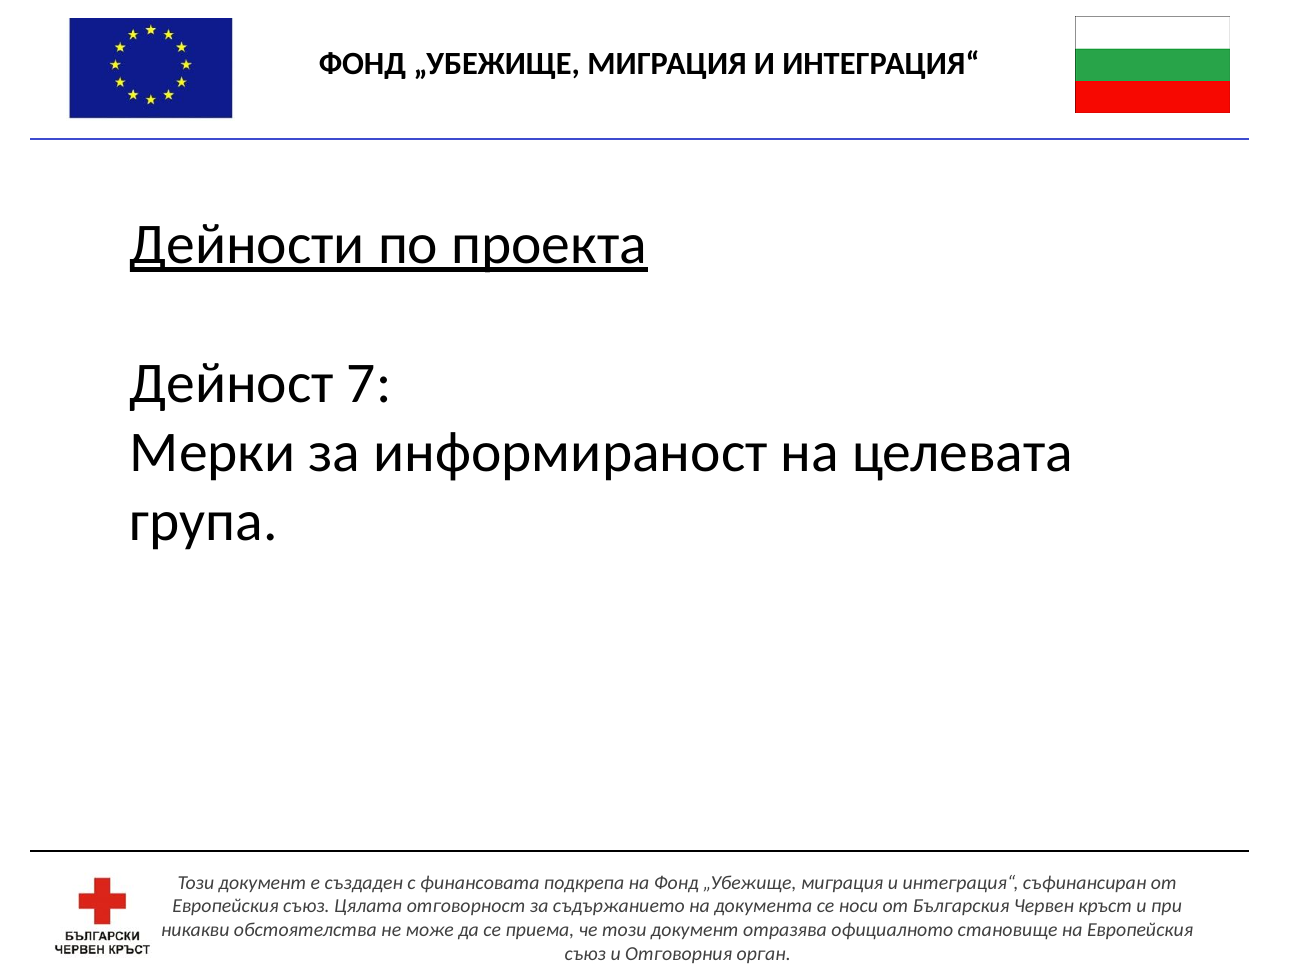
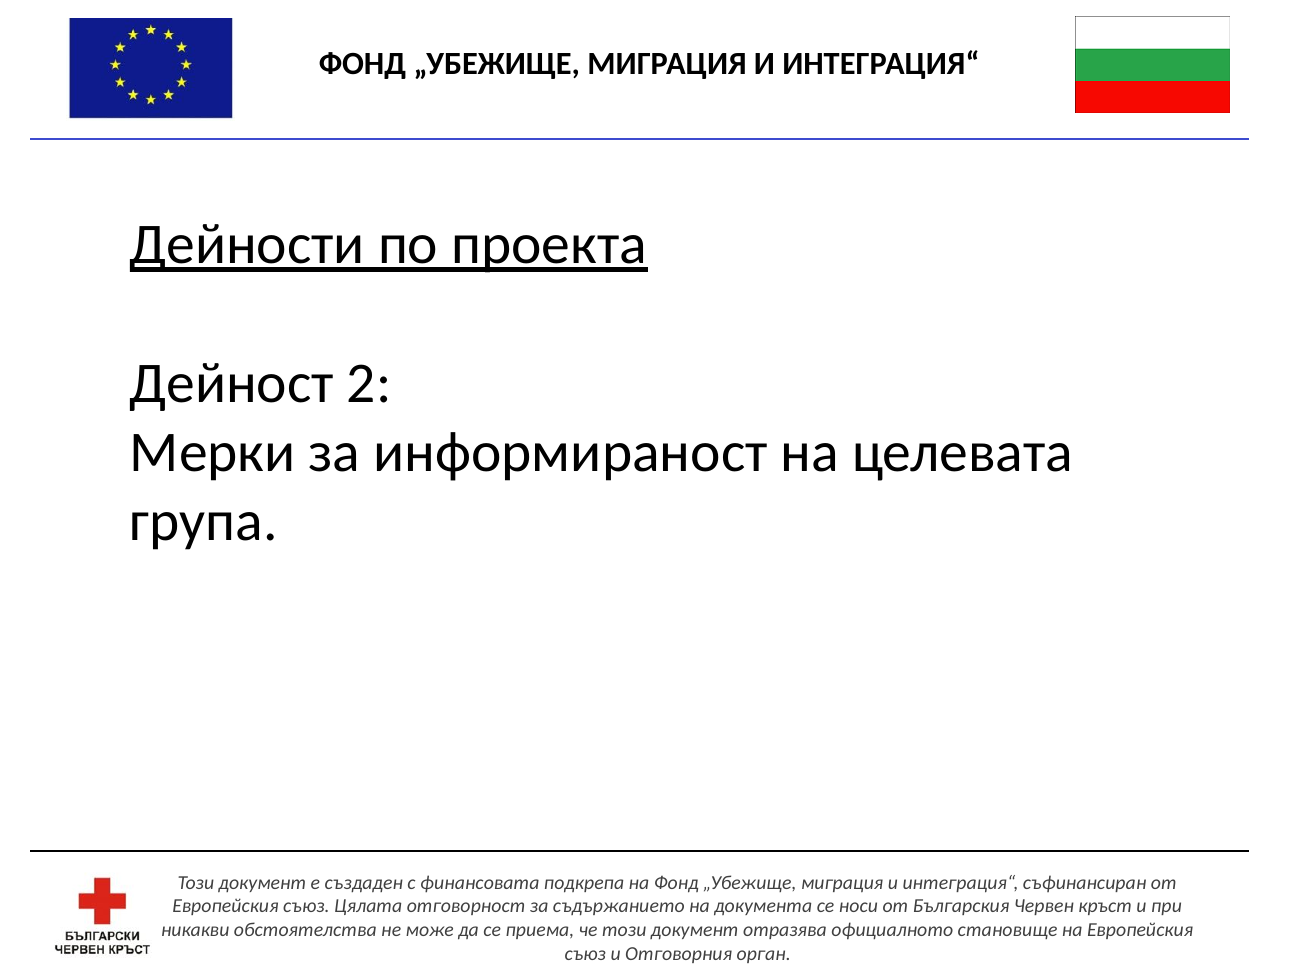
7: 7 -> 2
